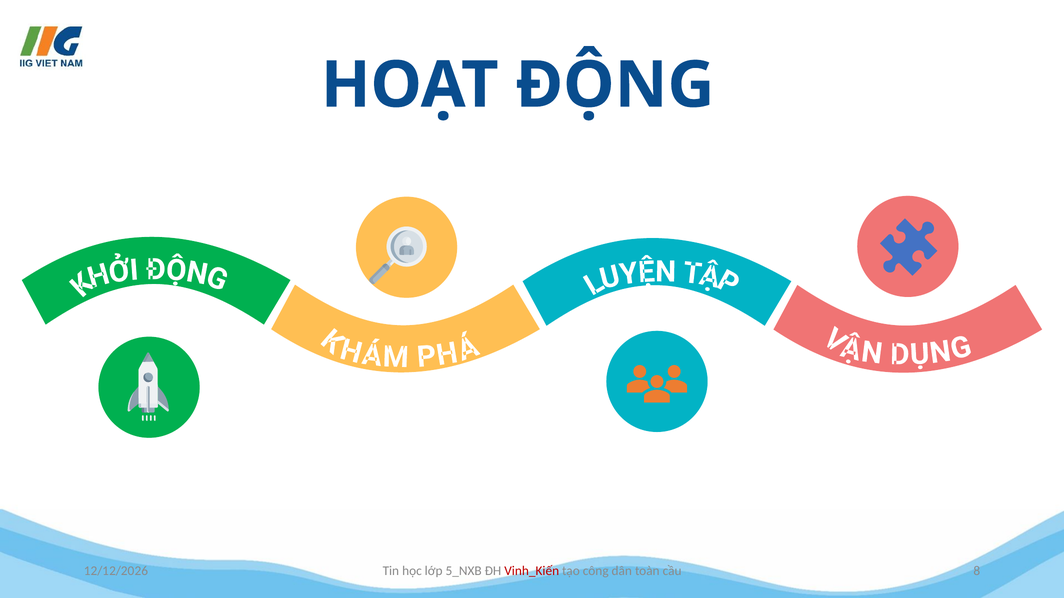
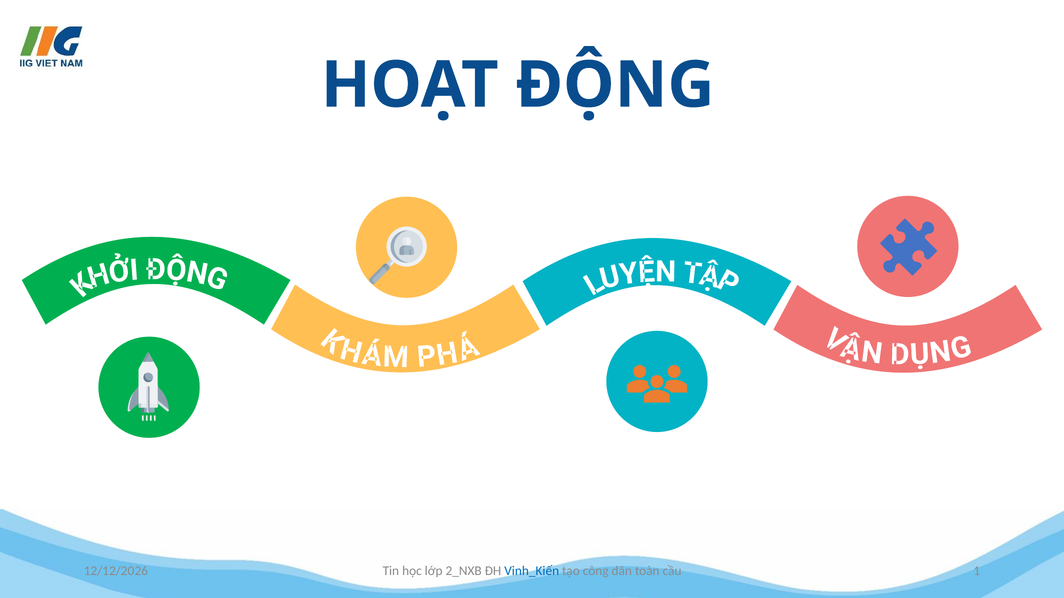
5_NXB: 5_NXB -> 2_NXB
Vinh_Kiến colour: red -> blue
8: 8 -> 1
